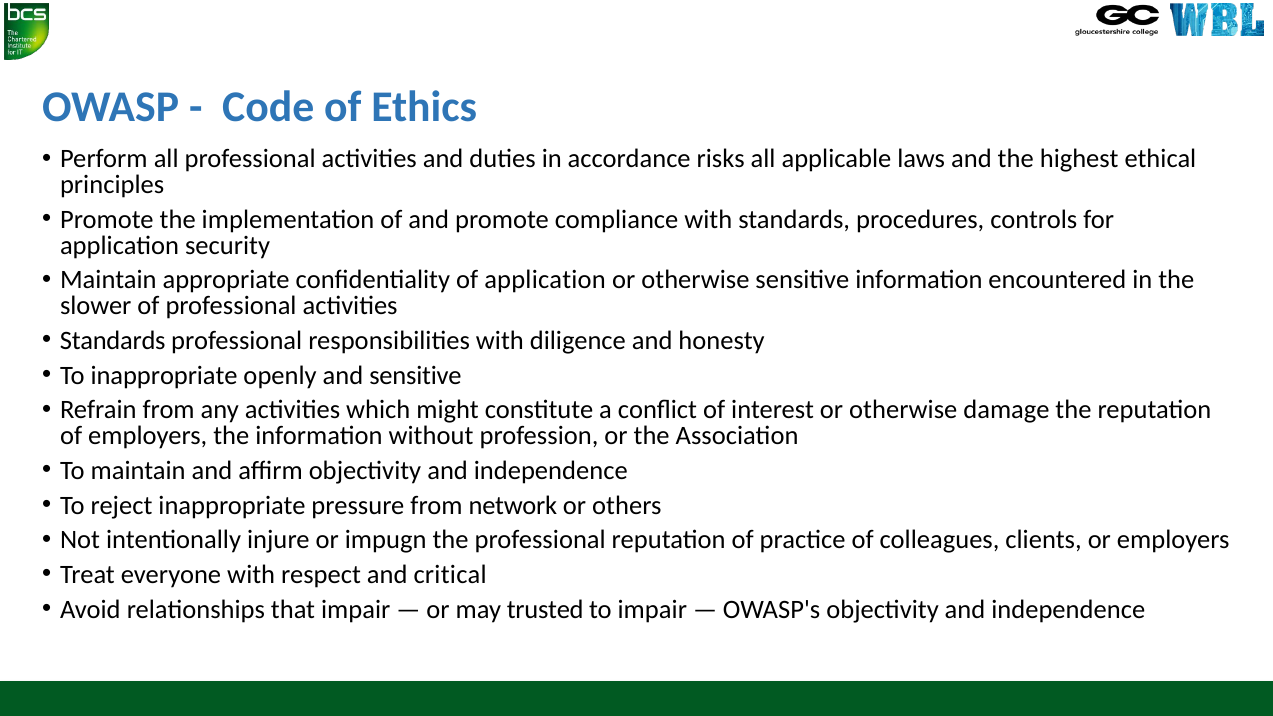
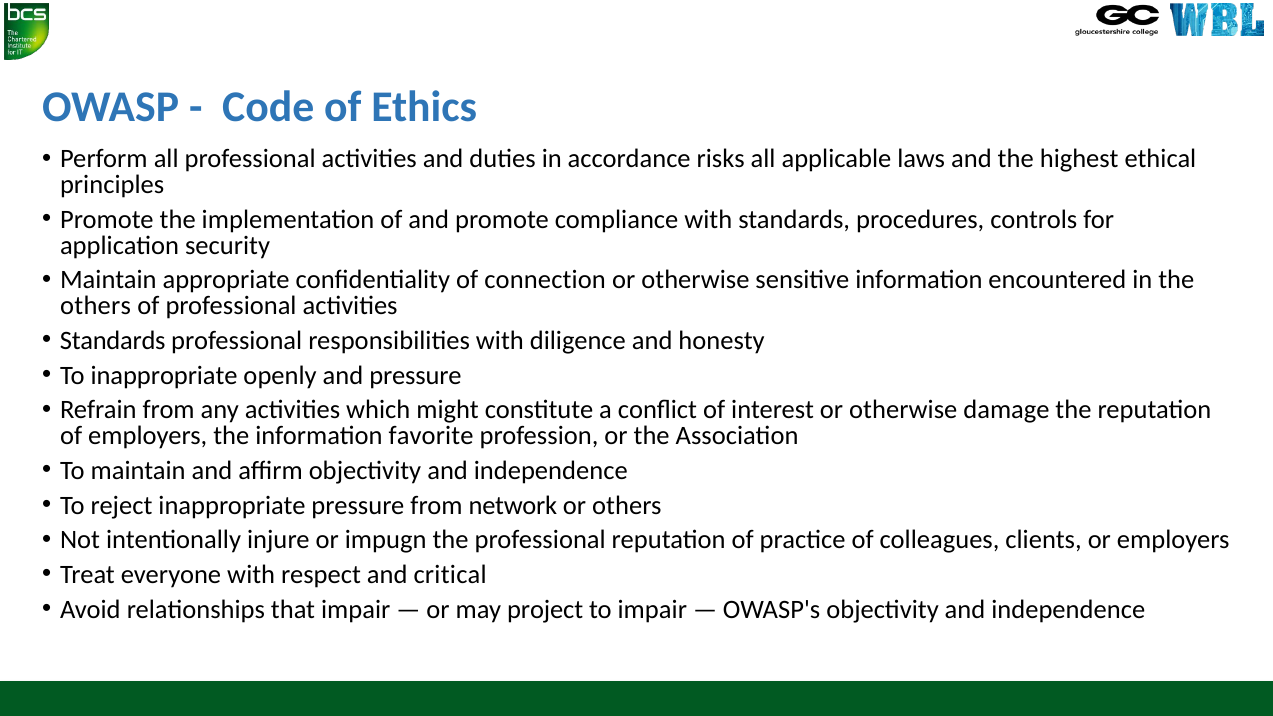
of application: application -> connection
slower at (96, 306): slower -> others
and sensitive: sensitive -> pressure
without: without -> favorite
trusted: trusted -> project
